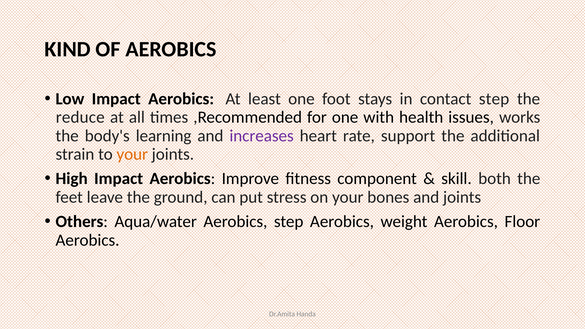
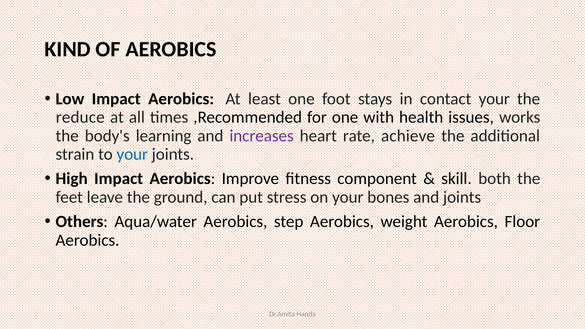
contact step: step -> your
support: support -> achieve
your at (132, 154) colour: orange -> blue
